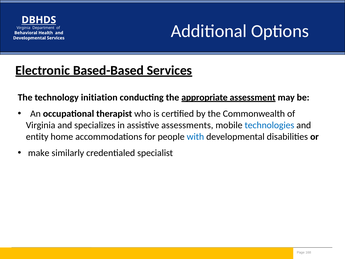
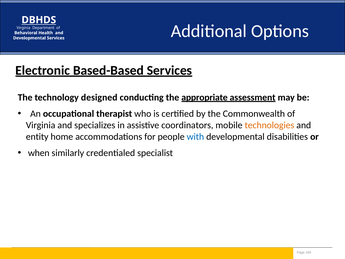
initiation: initiation -> designed
assessments: assessments -> coordinators
technologies colour: blue -> orange
make: make -> when
